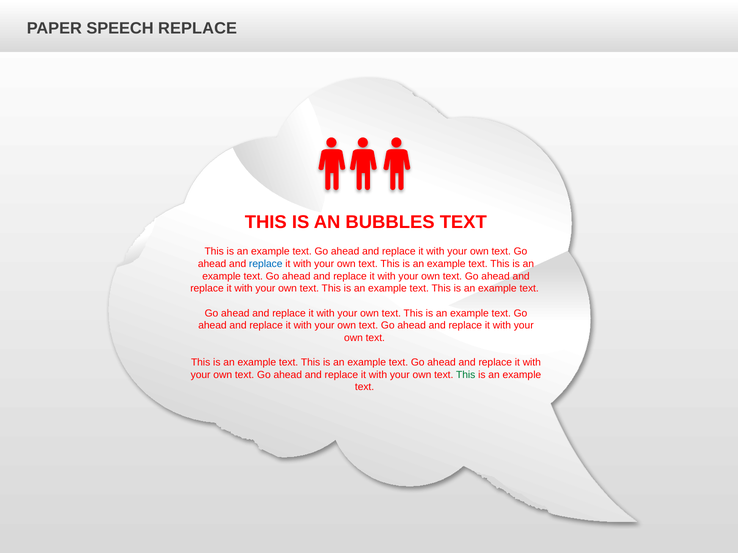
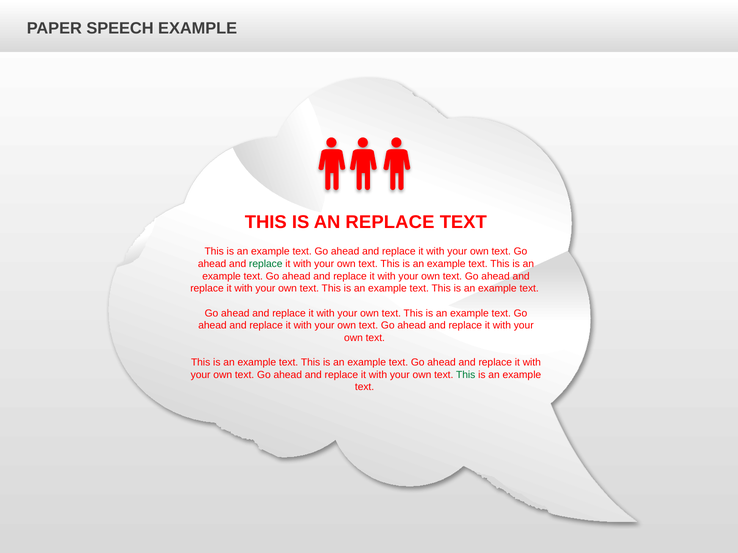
SPEECH REPLACE: REPLACE -> EXAMPLE
AN BUBBLES: BUBBLES -> REPLACE
replace at (266, 264) colour: blue -> green
